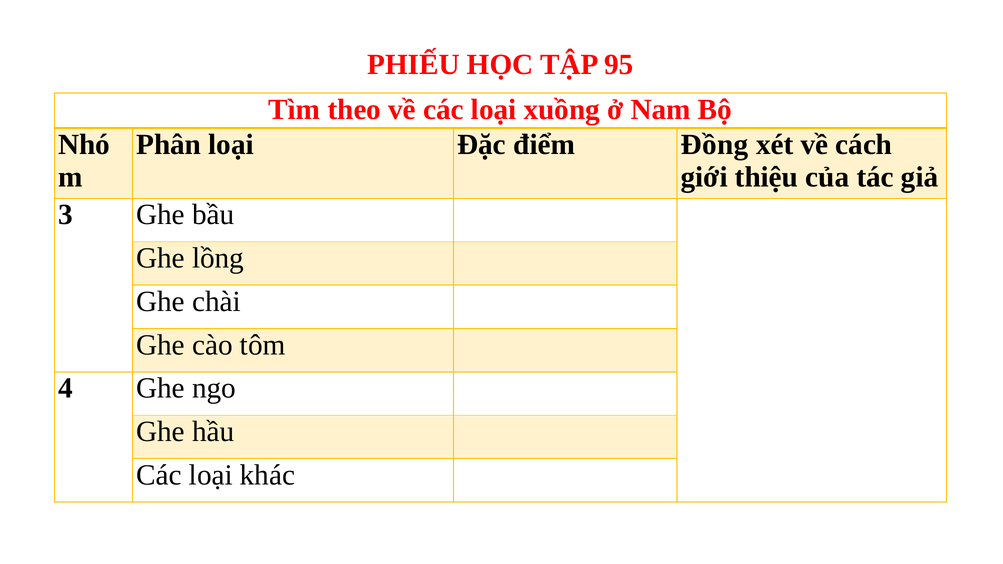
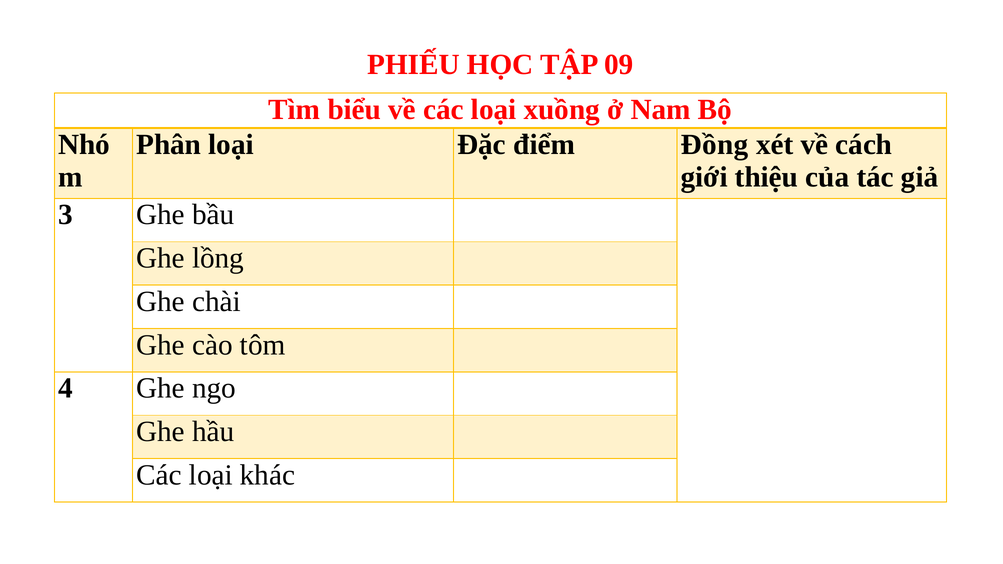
95: 95 -> 09
theo: theo -> biểu
